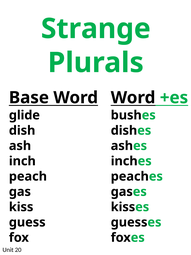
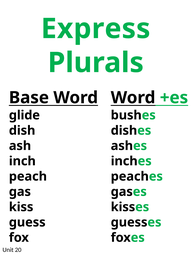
Strange: Strange -> Express
